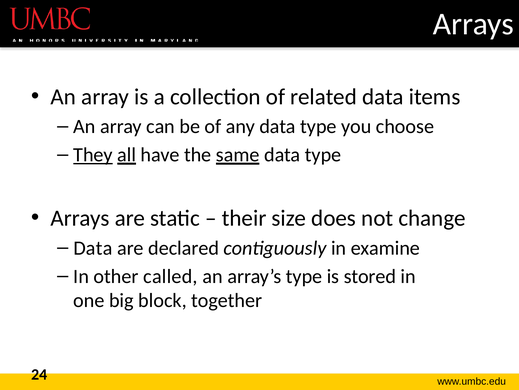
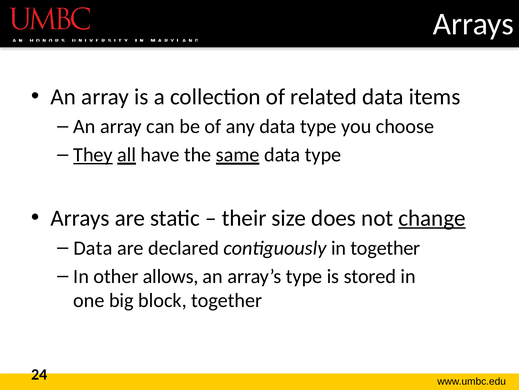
change underline: none -> present
in examine: examine -> together
called: called -> allows
